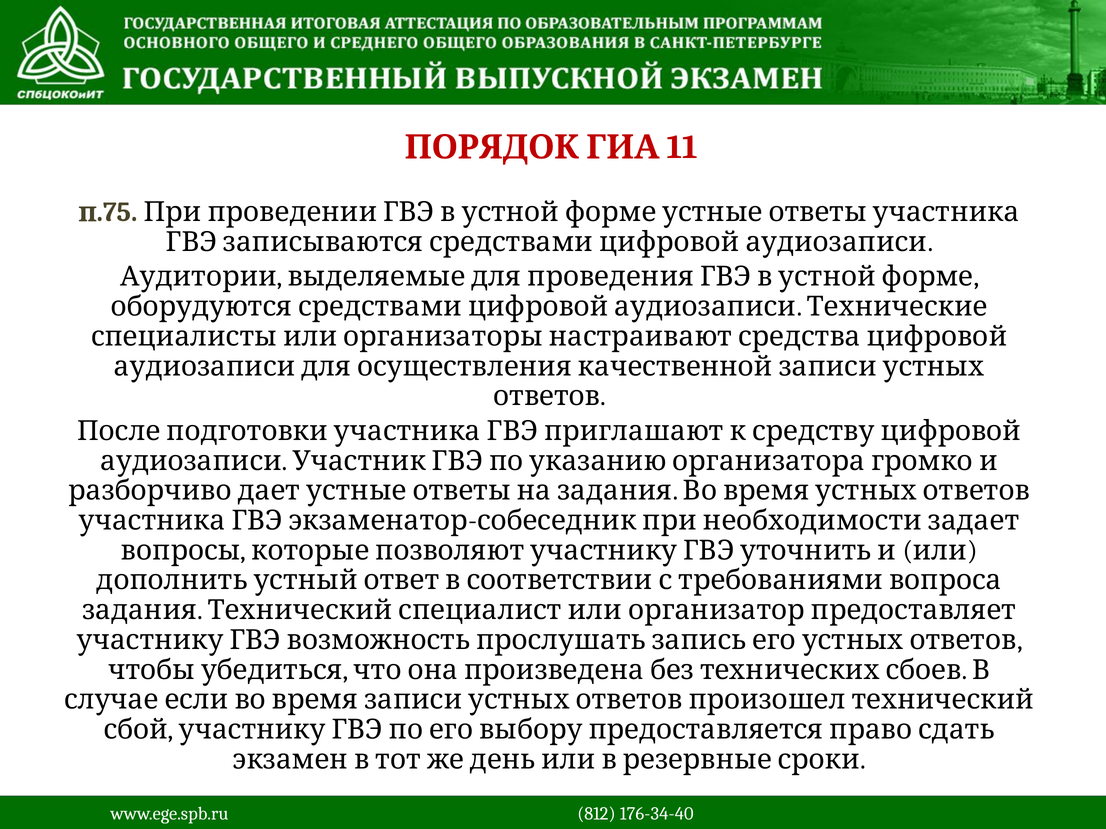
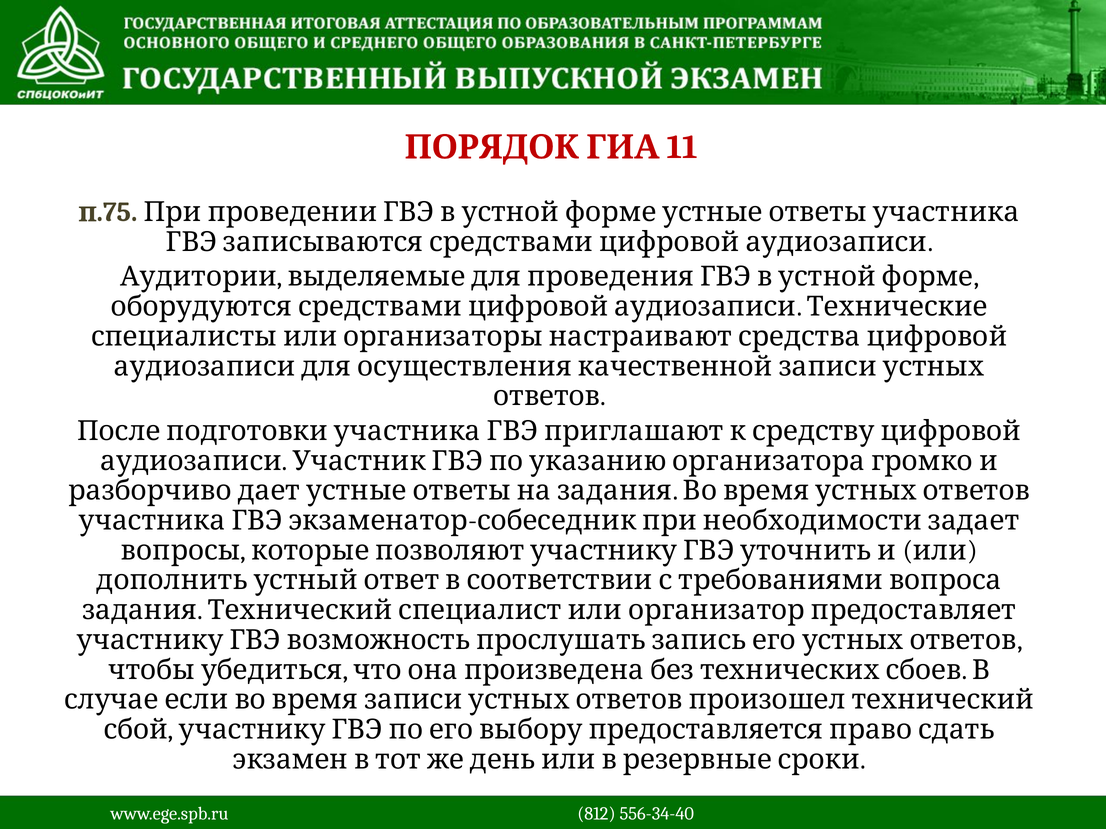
176-34-40: 176-34-40 -> 556-34-40
